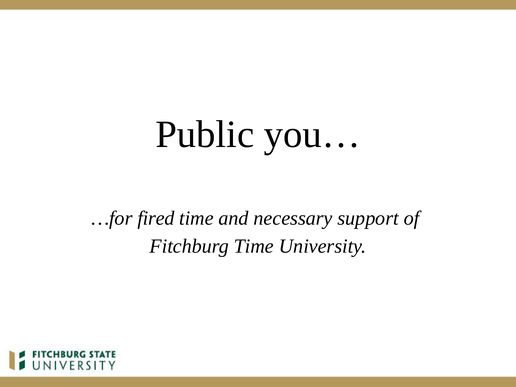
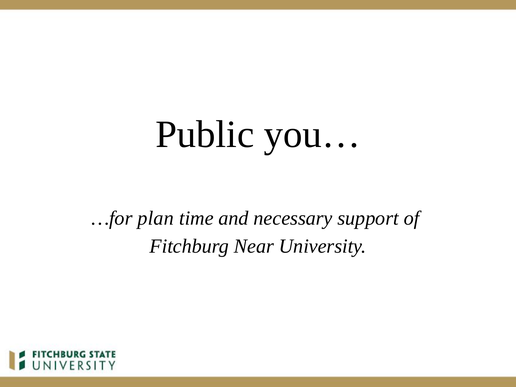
fired: fired -> plan
Fitchburg Time: Time -> Near
